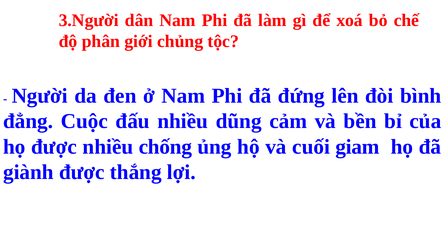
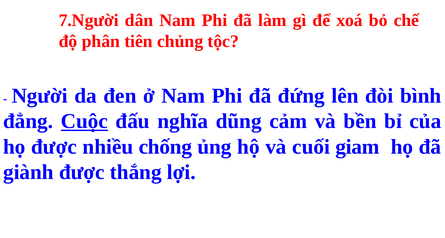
3.Người: 3.Người -> 7.Người
giới: giới -> tiên
Cuộc underline: none -> present
đấu nhiều: nhiều -> nghĩa
